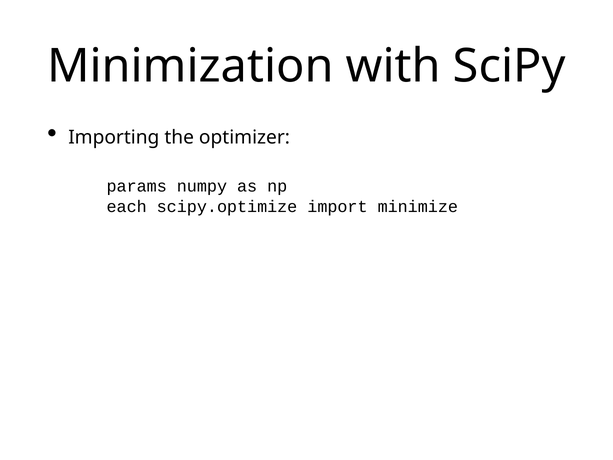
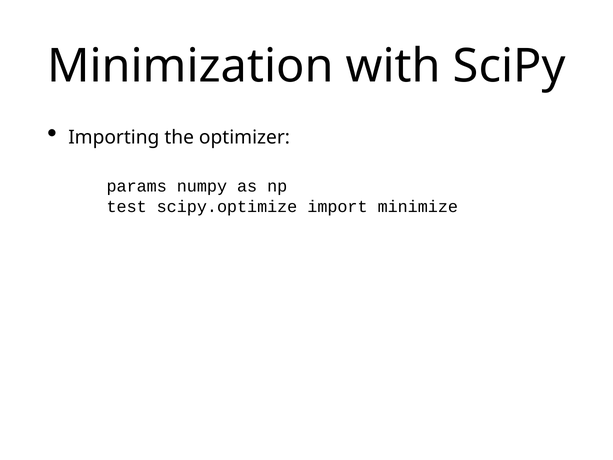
each: each -> test
